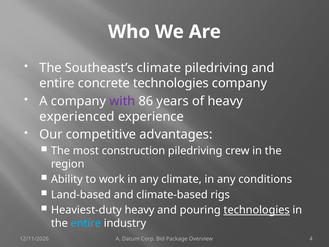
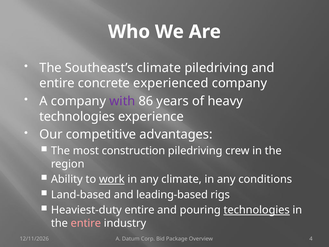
concrete technologies: technologies -> experienced
experienced at (77, 116): experienced -> technologies
work underline: none -> present
climate-based: climate-based -> leading-based
Heaviest-duty heavy: heavy -> entire
entire at (86, 223) colour: light blue -> pink
